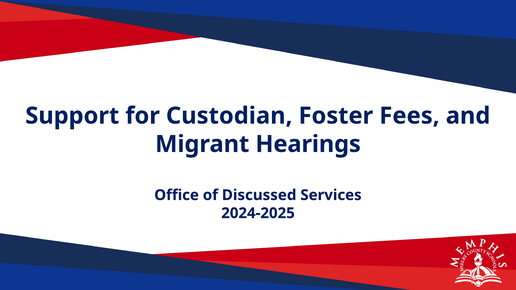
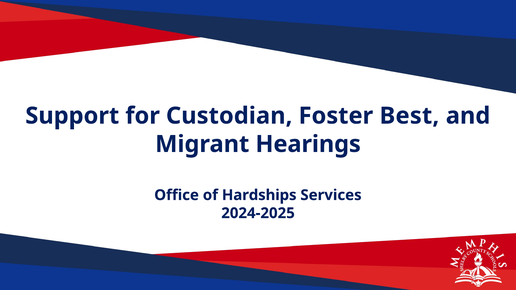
Fees: Fees -> Best
Discussed: Discussed -> Hardships
